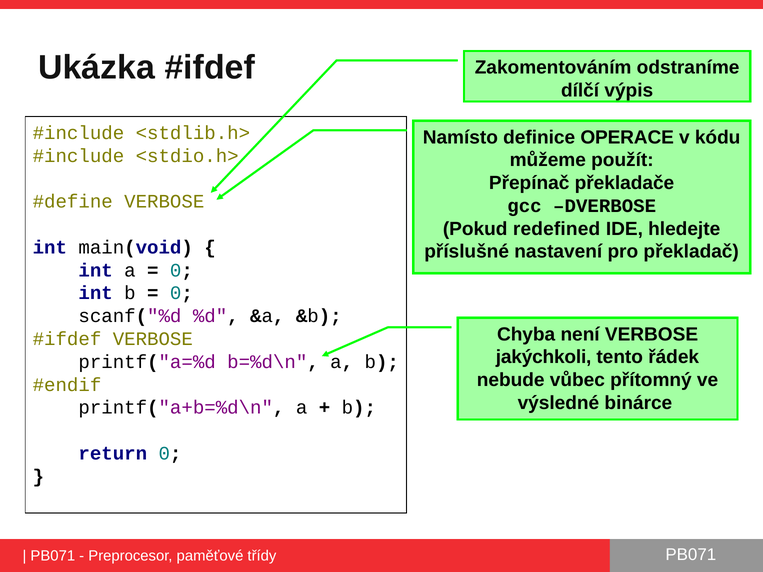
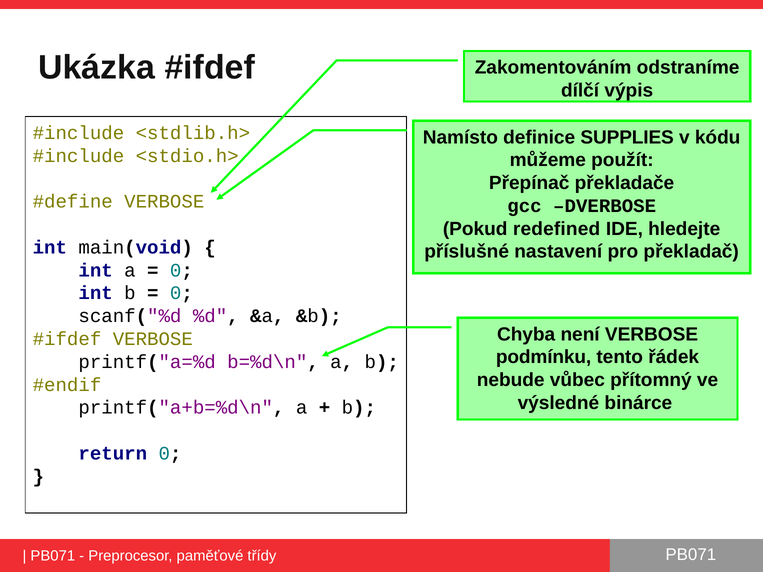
OPERACE: OPERACE -> SUPPLIES
jakýchkoli: jakýchkoli -> podmínku
